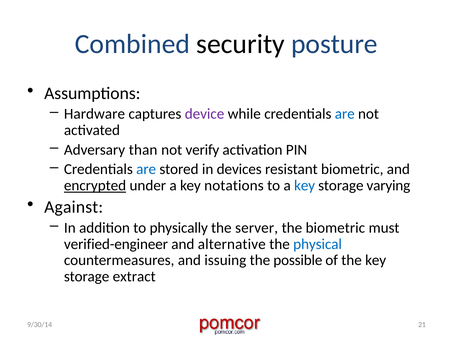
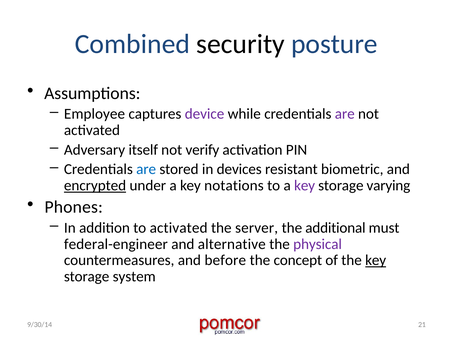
Hardware: Hardware -> Employee
are at (345, 114) colour: blue -> purple
than: than -> itself
key at (305, 185) colour: blue -> purple
Against: Against -> Phones
to physically: physically -> activated
the biometric: biometric -> additional
verified-engineer: verified-engineer -> federal-engineer
physical colour: blue -> purple
issuing: issuing -> before
possible: possible -> concept
key at (376, 260) underline: none -> present
extract: extract -> system
